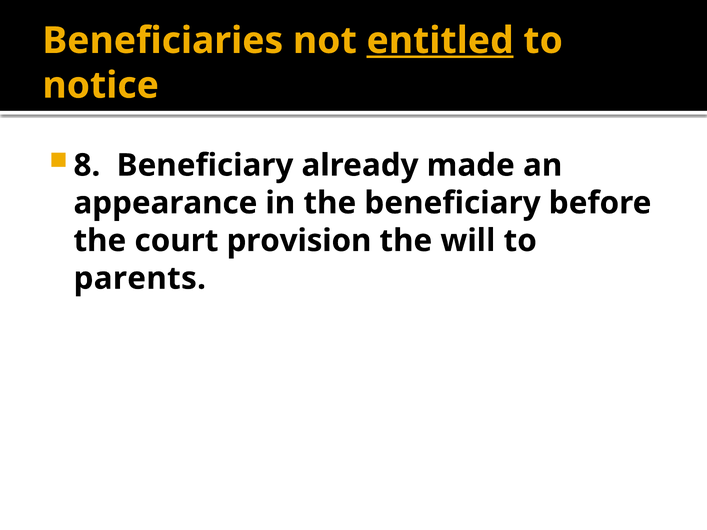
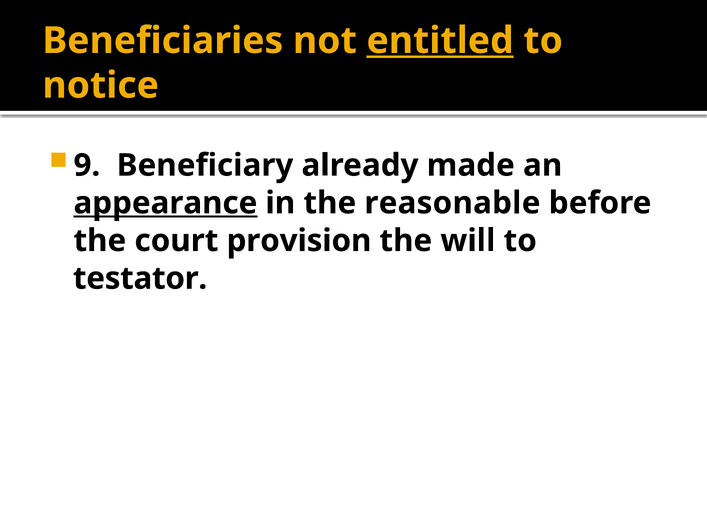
8: 8 -> 9
appearance underline: none -> present
the beneficiary: beneficiary -> reasonable
parents: parents -> testator
